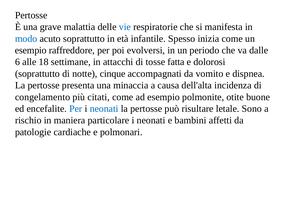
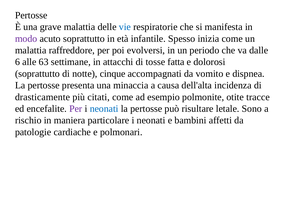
modo colour: blue -> purple
esempio at (31, 50): esempio -> malattia
18: 18 -> 63
congelamento: congelamento -> drasticamente
buone: buone -> tracce
Per at (76, 109) colour: blue -> purple
